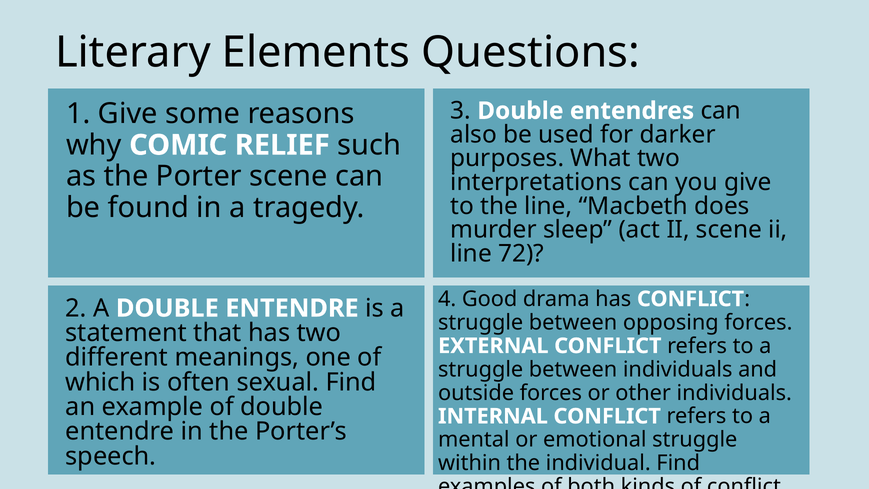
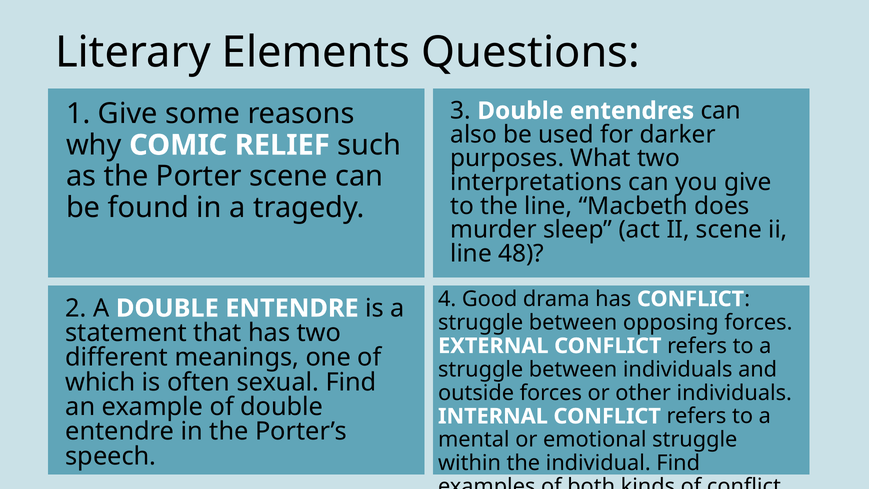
72: 72 -> 48
